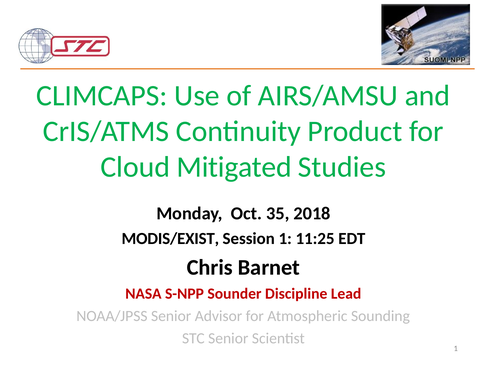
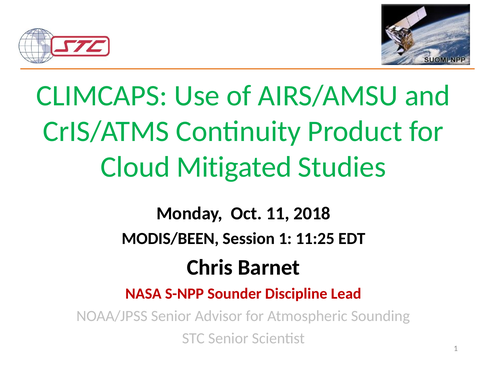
35: 35 -> 11
MODIS/EXIST: MODIS/EXIST -> MODIS/BEEN
